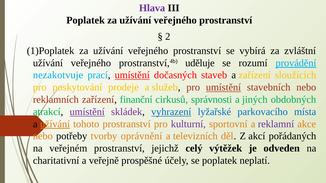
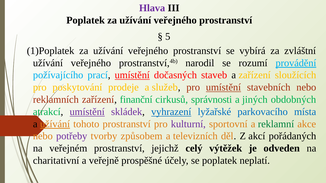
2: 2 -> 5
uděluje: uděluje -> narodil
nezakotvuje: nezakotvuje -> požívajícího
reklamní colour: purple -> green
potřeby colour: black -> purple
oprávnění: oprávnění -> způsobem
